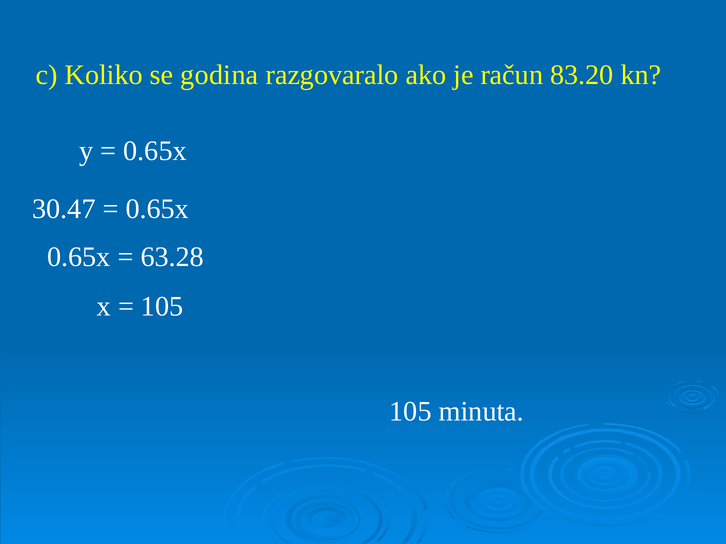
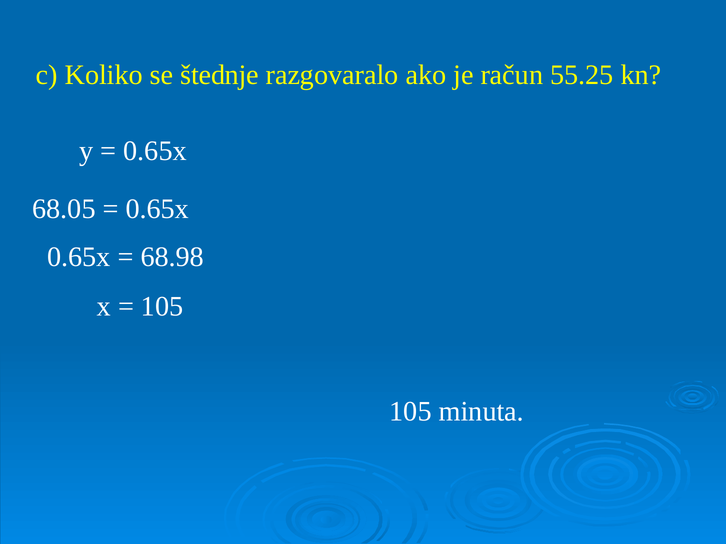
godina: godina -> štednje
83.20: 83.20 -> 55.25
30.47: 30.47 -> 68.05
63.28: 63.28 -> 68.98
